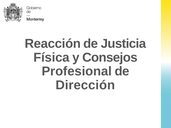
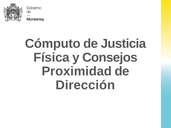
Reacción: Reacción -> Cómputo
Profesional: Profesional -> Proximidad
